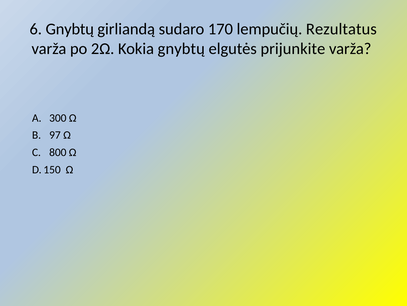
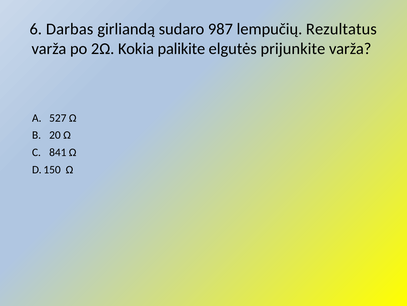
6 Gnybtų: Gnybtų -> Darbas
170: 170 -> 987
Kokia gnybtų: gnybtų -> palikite
300: 300 -> 527
97: 97 -> 20
800: 800 -> 841
